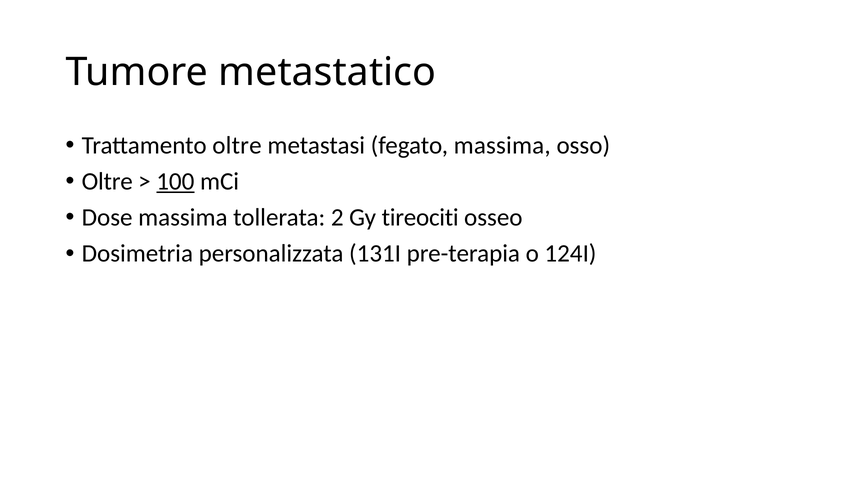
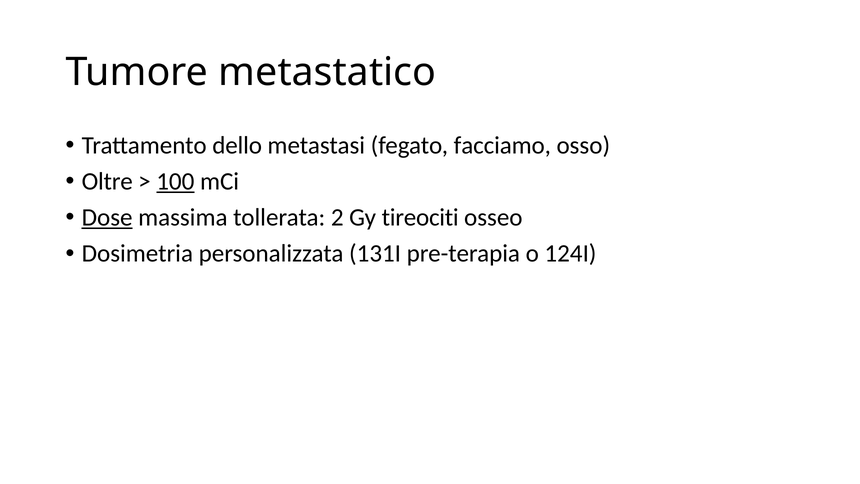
Trattamento oltre: oltre -> dello
fegato massima: massima -> facciamo
Dose underline: none -> present
